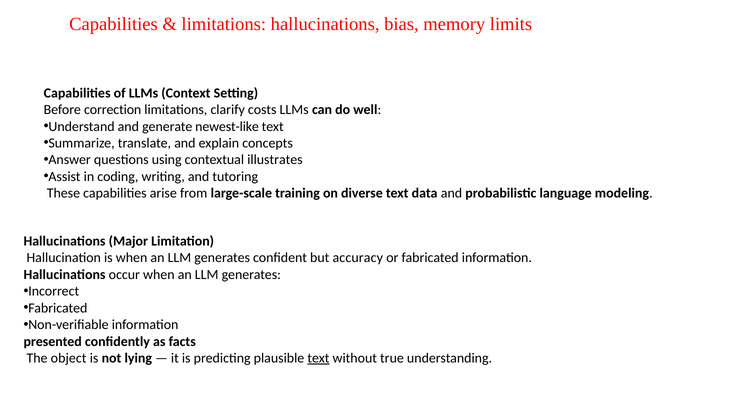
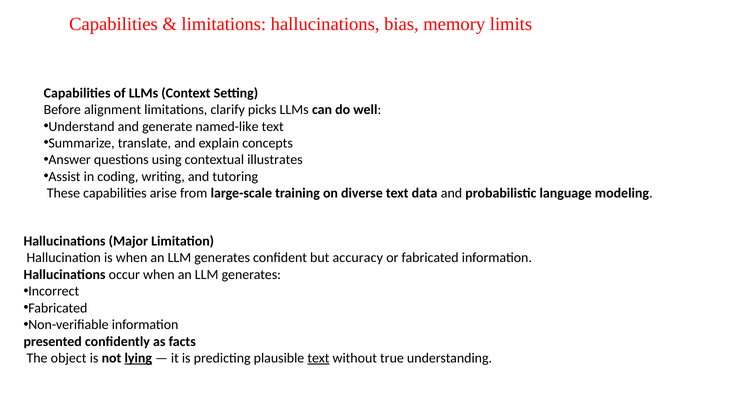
correction: correction -> alignment
costs: costs -> picks
newest-like: newest-like -> named-like
lying underline: none -> present
